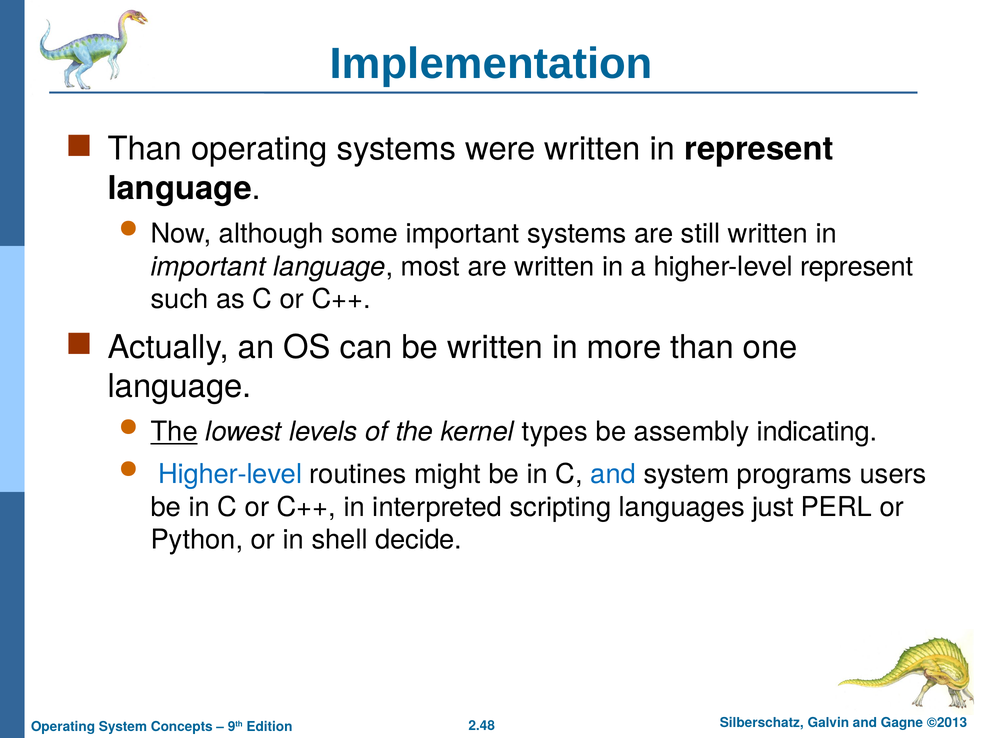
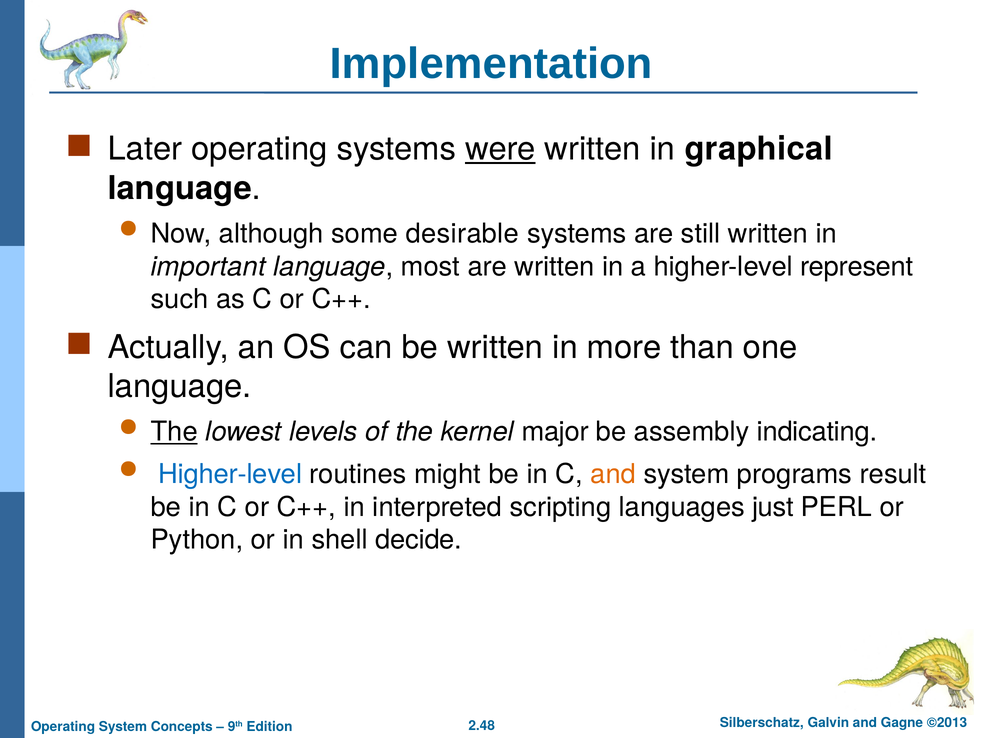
Than at (145, 149): Than -> Later
were underline: none -> present
in represent: represent -> graphical
some important: important -> desirable
types: types -> major
and at (613, 474) colour: blue -> orange
users: users -> result
